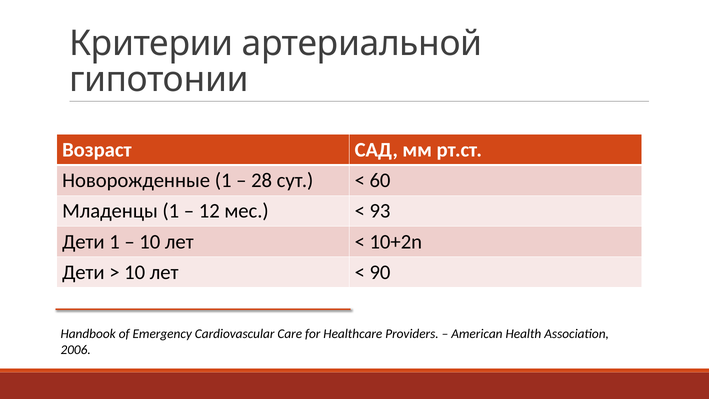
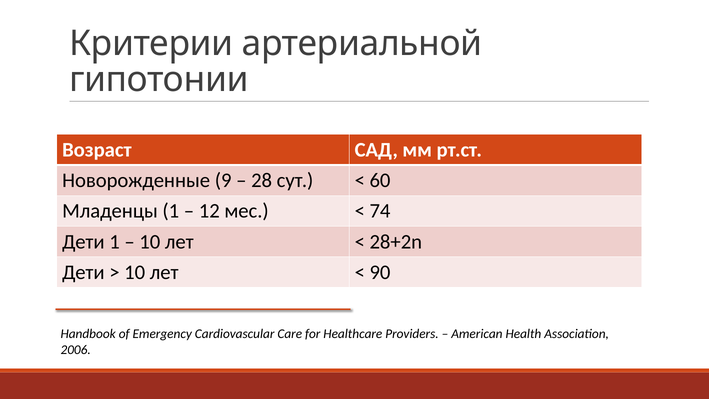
Новорожденные 1: 1 -> 9
93: 93 -> 74
10+2n: 10+2n -> 28+2n
